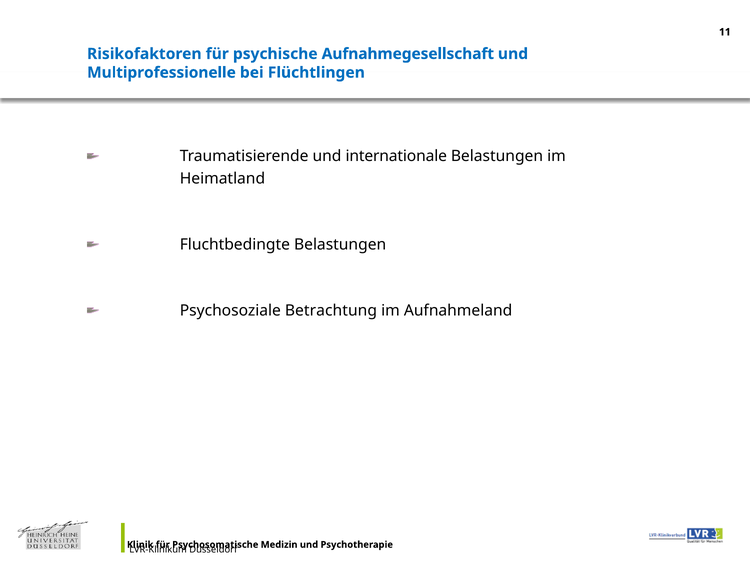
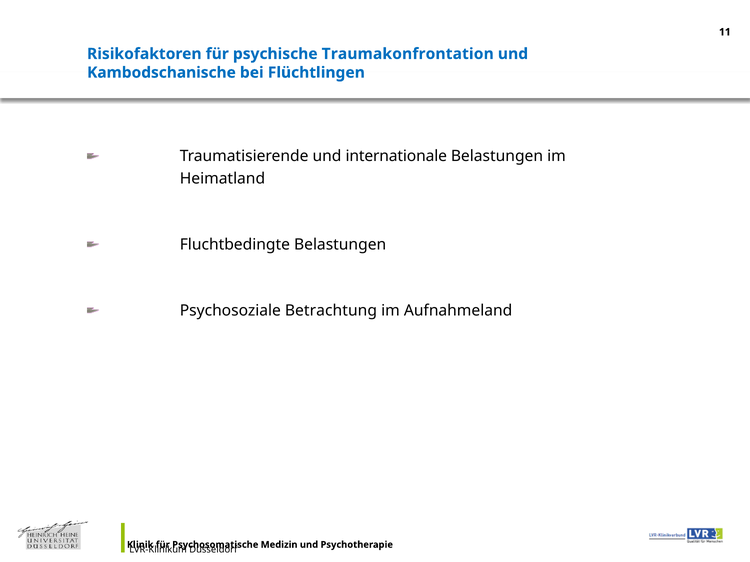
Aufnahmegesellschaft: Aufnahmegesellschaft -> Traumakonfrontation
Multiprofessionelle: Multiprofessionelle -> Kambodschanische
